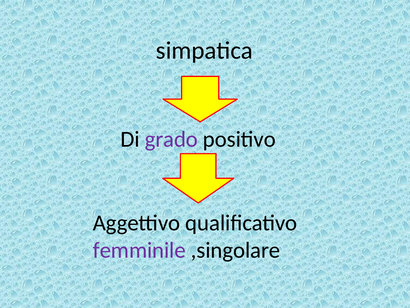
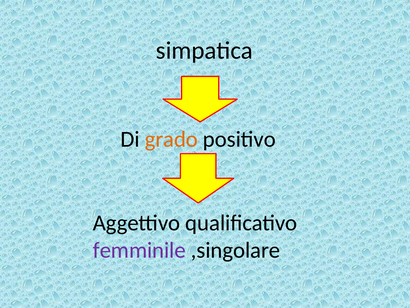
grado colour: purple -> orange
